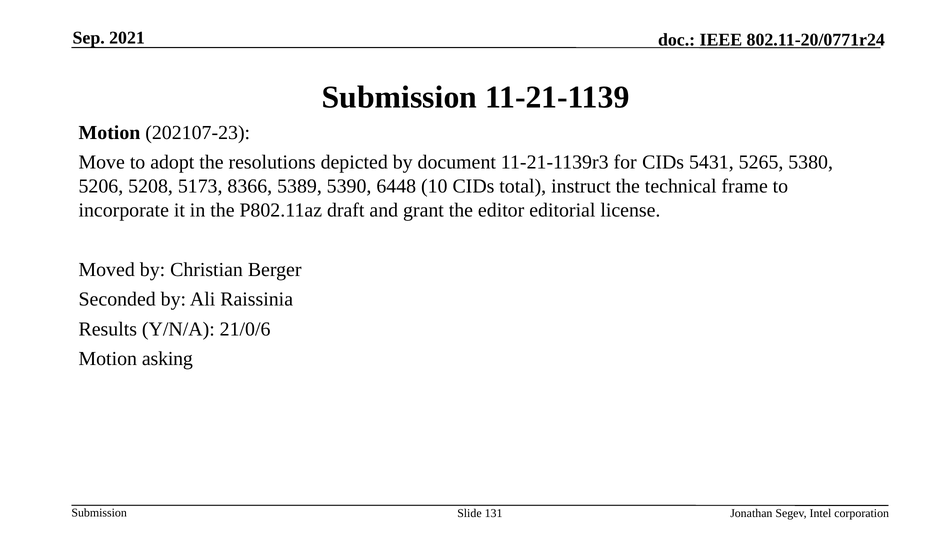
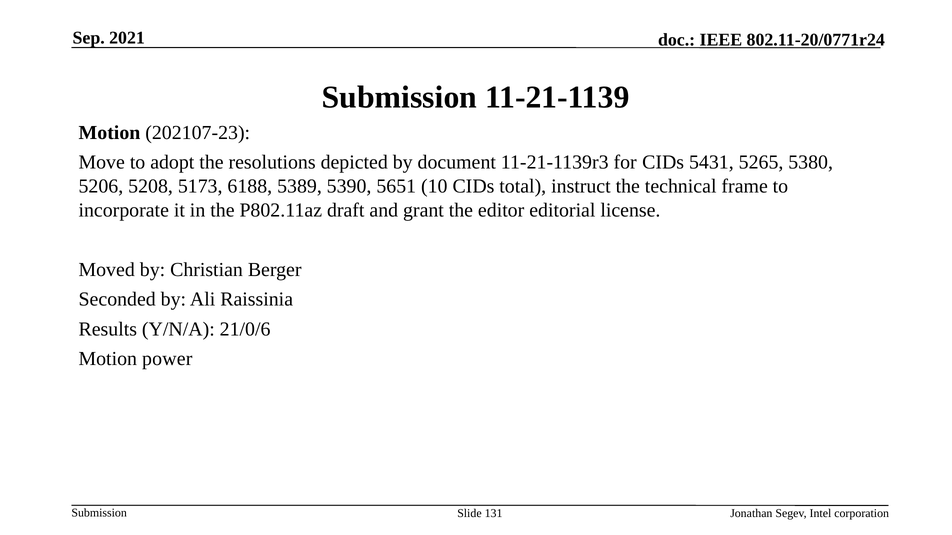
8366: 8366 -> 6188
6448: 6448 -> 5651
asking: asking -> power
